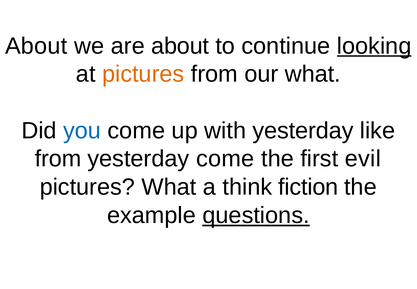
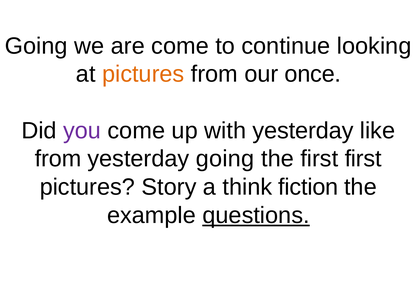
About at (36, 46): About -> Going
are about: about -> come
looking underline: present -> none
our what: what -> once
you colour: blue -> purple
yesterday come: come -> going
first evil: evil -> first
pictures What: What -> Story
